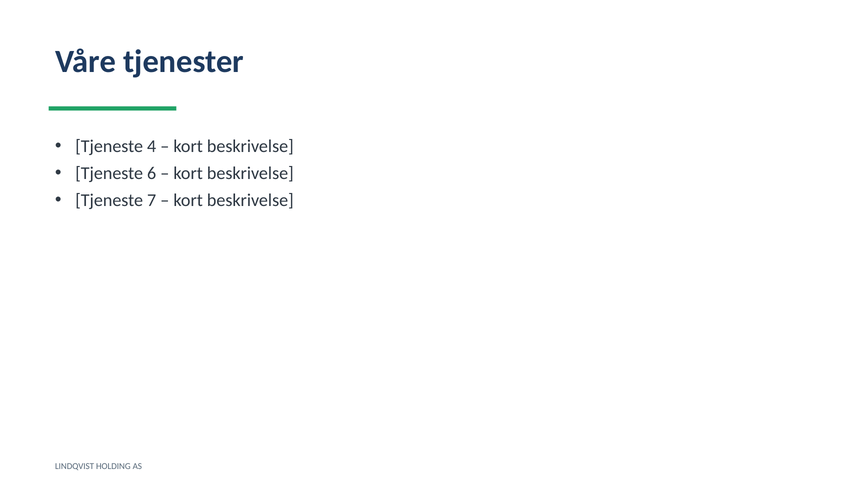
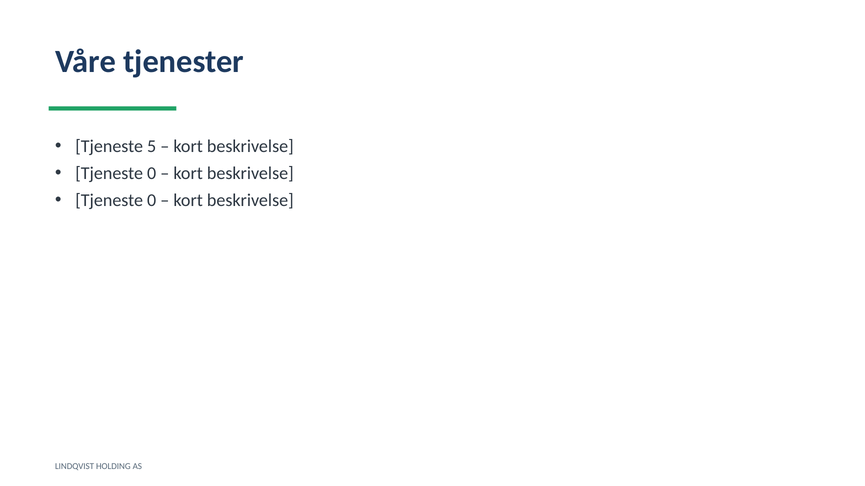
4: 4 -> 5
6 at (152, 174): 6 -> 0
7 at (152, 201): 7 -> 0
